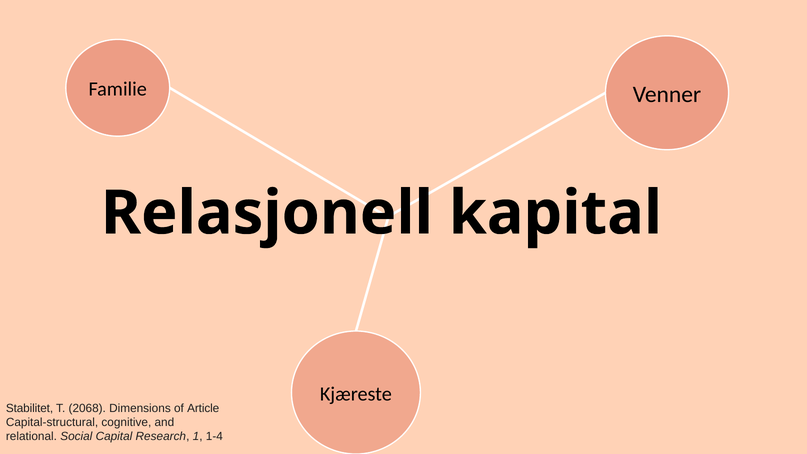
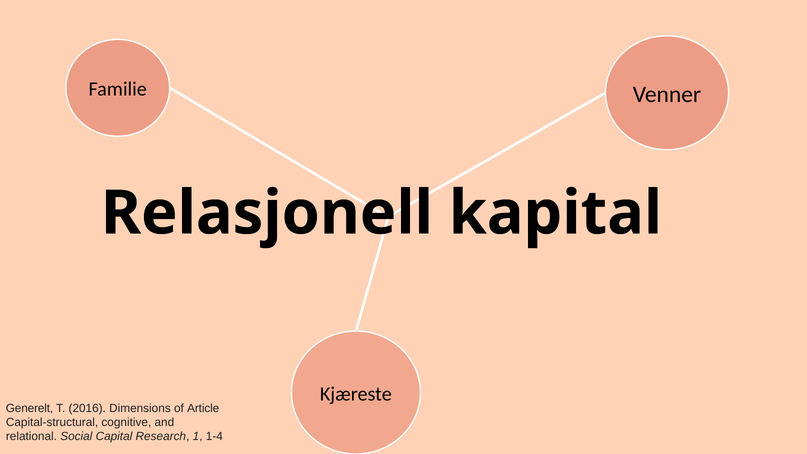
Stabilitet: Stabilitet -> Generelt
2068: 2068 -> 2016
